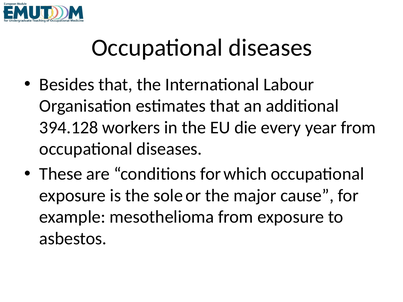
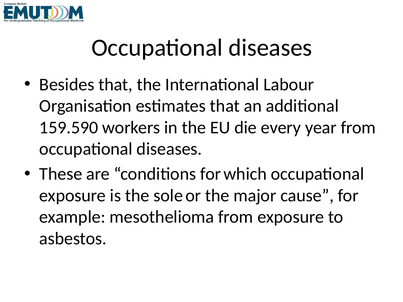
394.128: 394.128 -> 159.590
